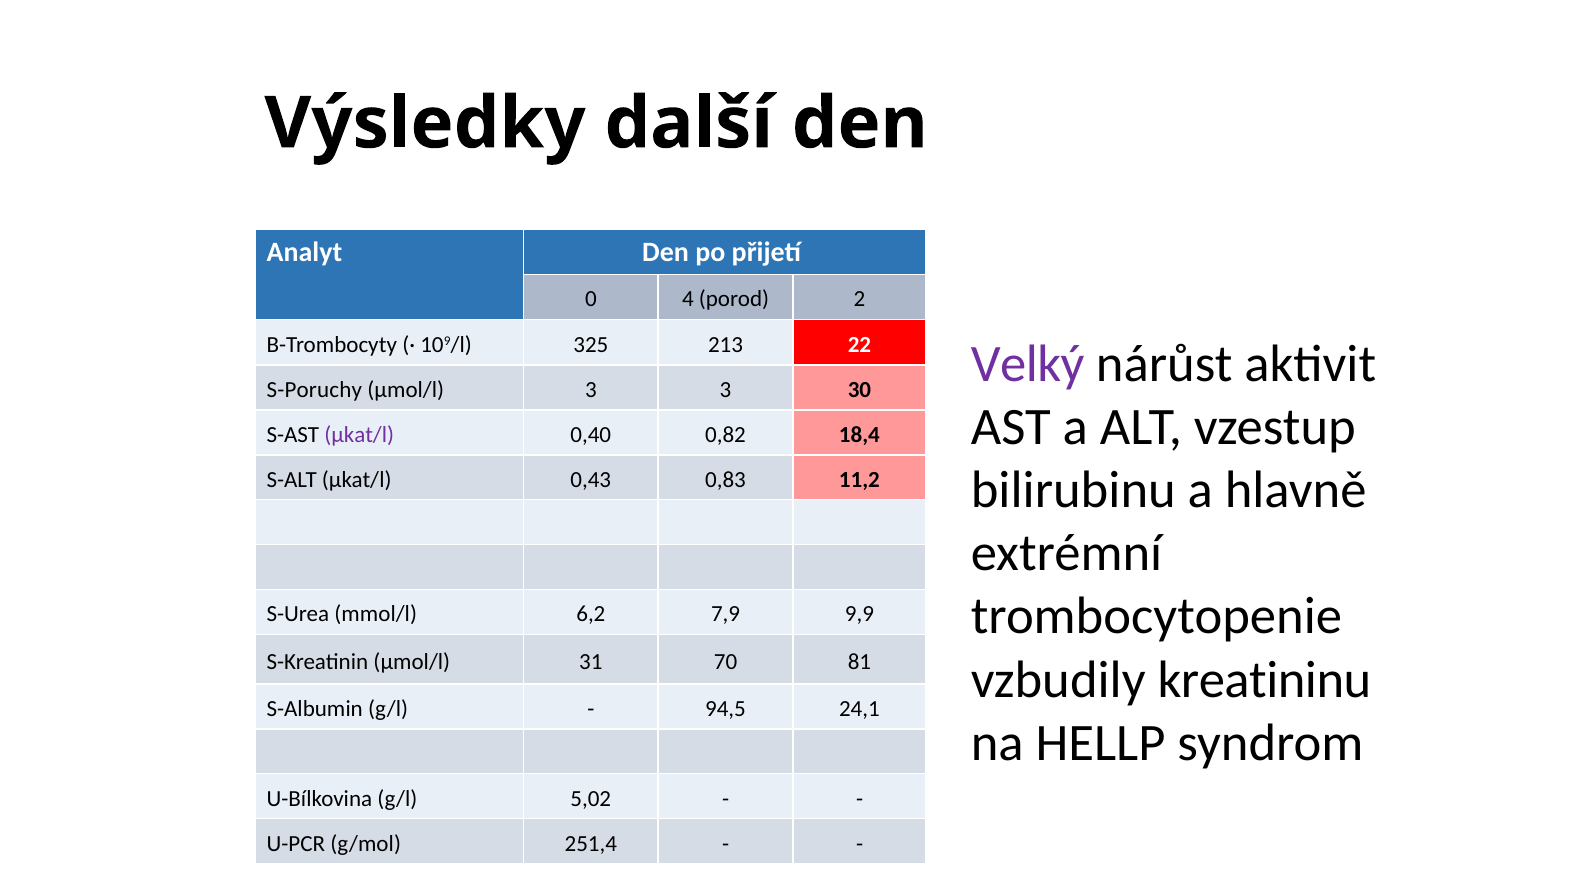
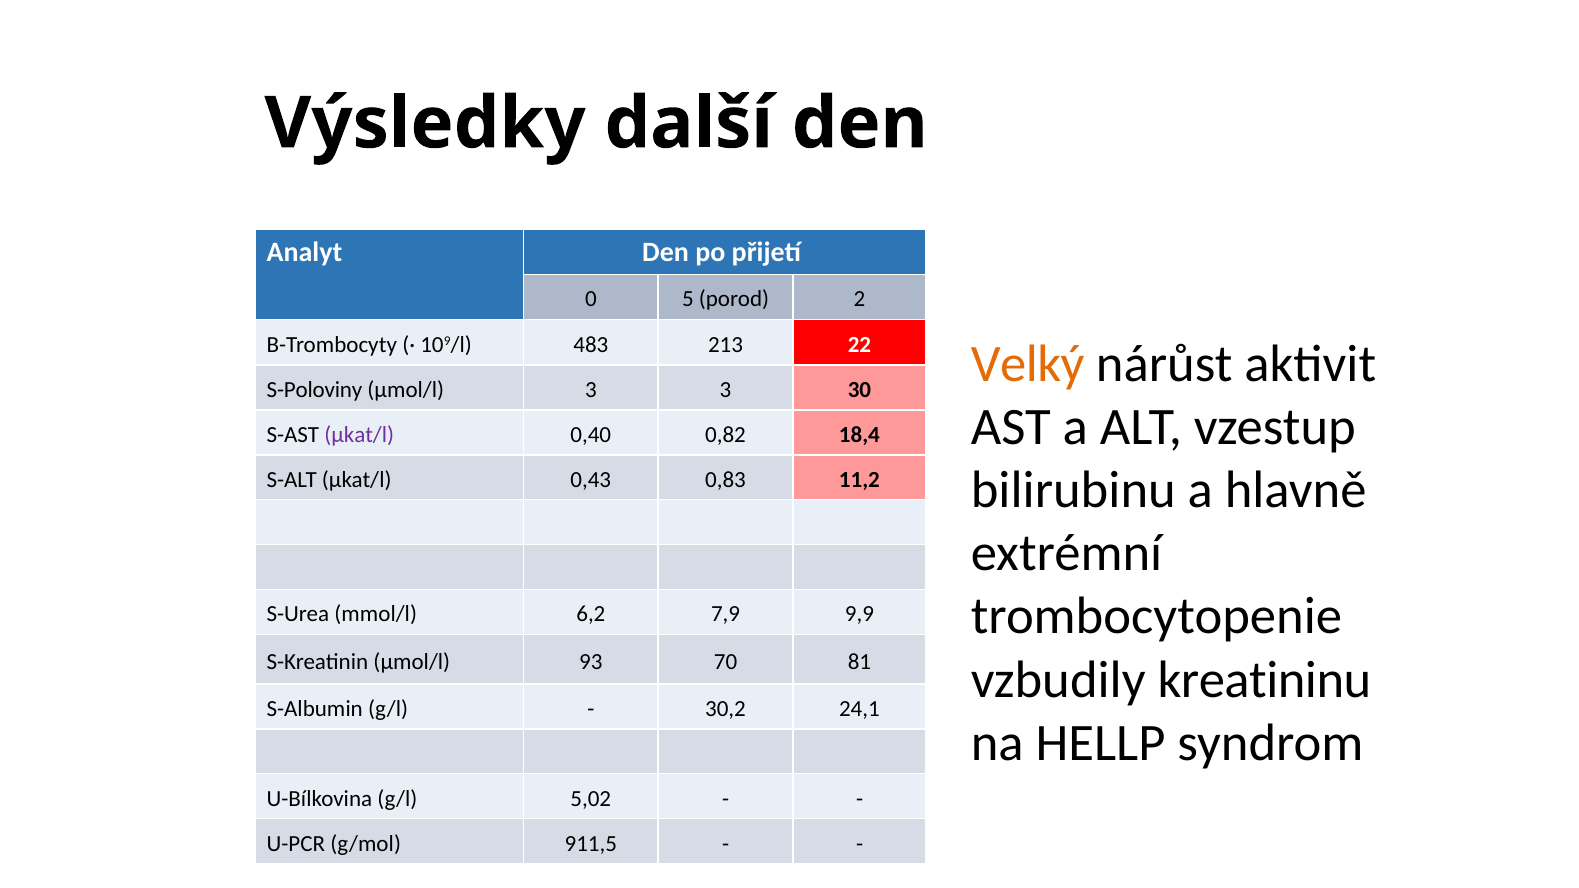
4: 4 -> 5
325: 325 -> 483
Velký colour: purple -> orange
S-Poruchy: S-Poruchy -> S-Poloviny
31: 31 -> 93
94,5: 94,5 -> 30,2
251,4: 251,4 -> 911,5
